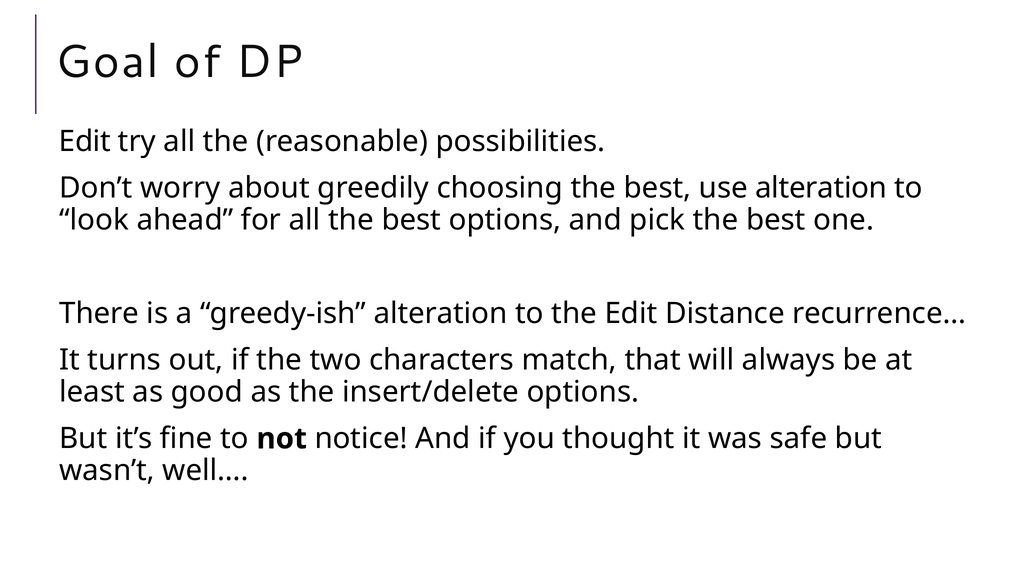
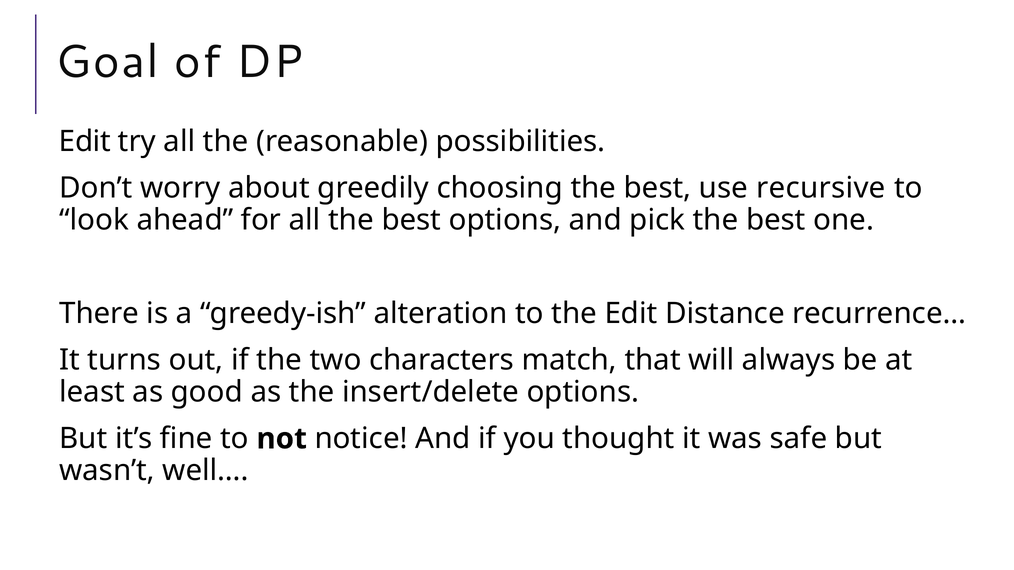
use alteration: alteration -> recursive
